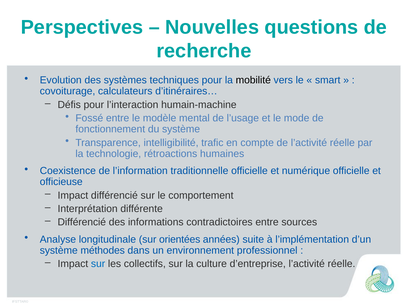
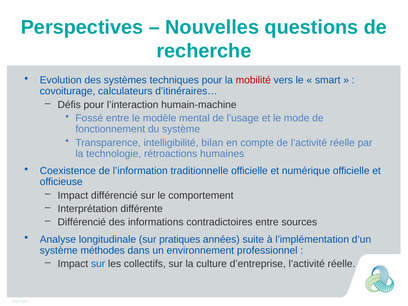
mobilité colour: black -> red
trafic: trafic -> bilan
orientées: orientées -> pratiques
